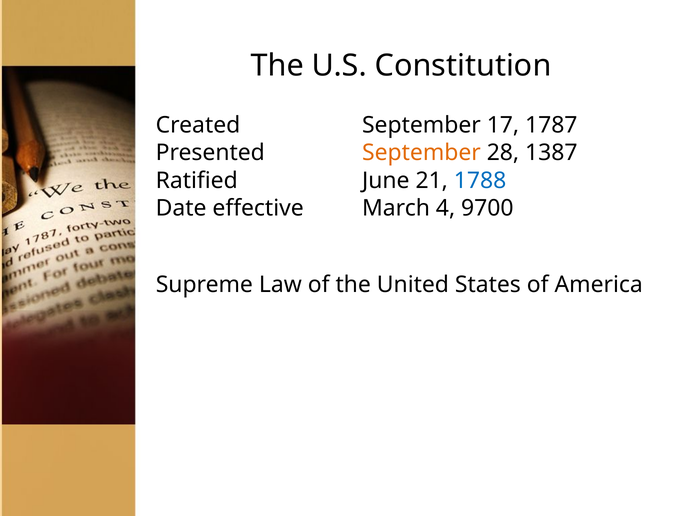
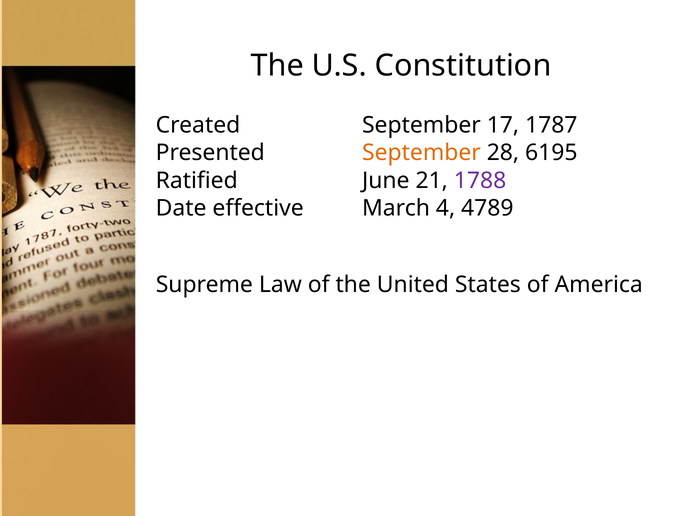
1387: 1387 -> 6195
1788 colour: blue -> purple
9700: 9700 -> 4789
